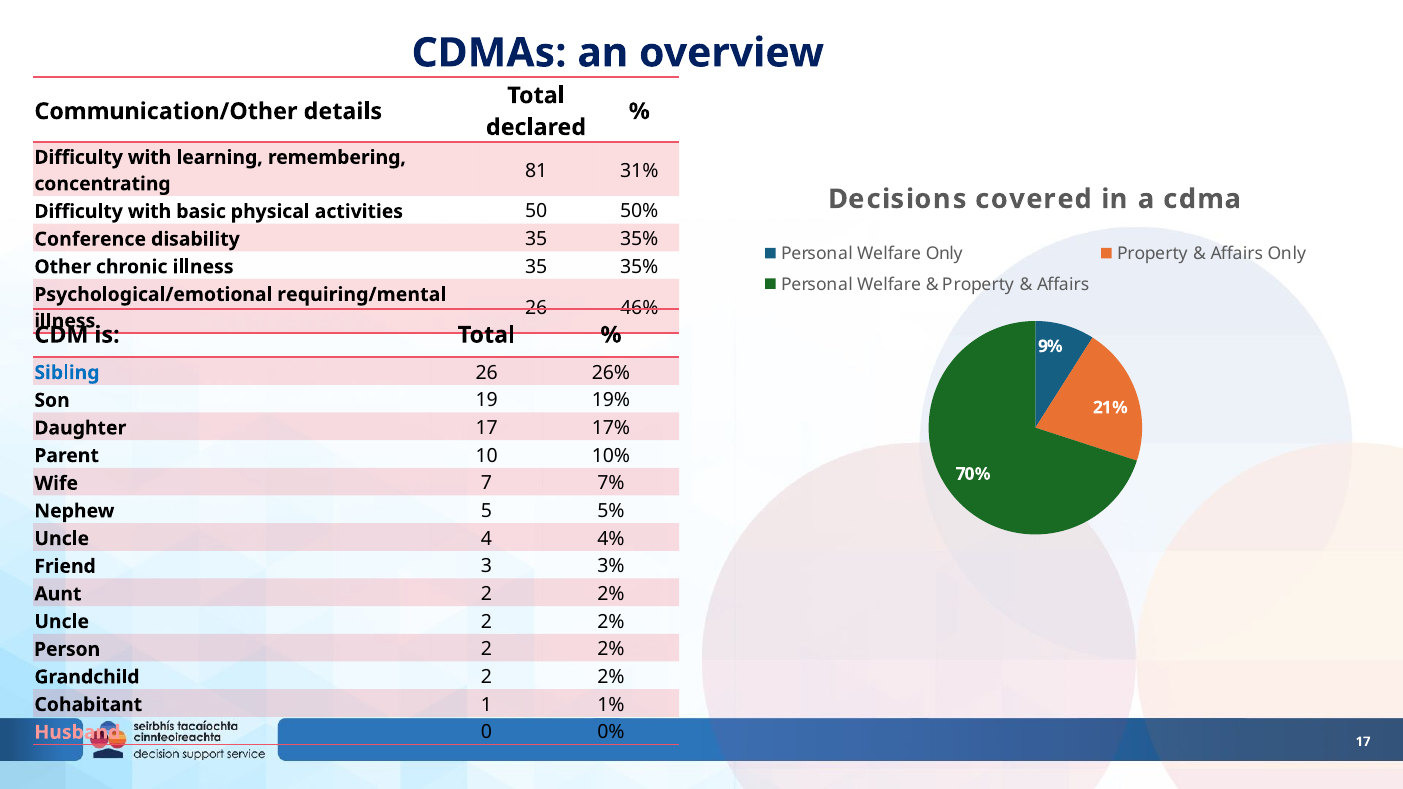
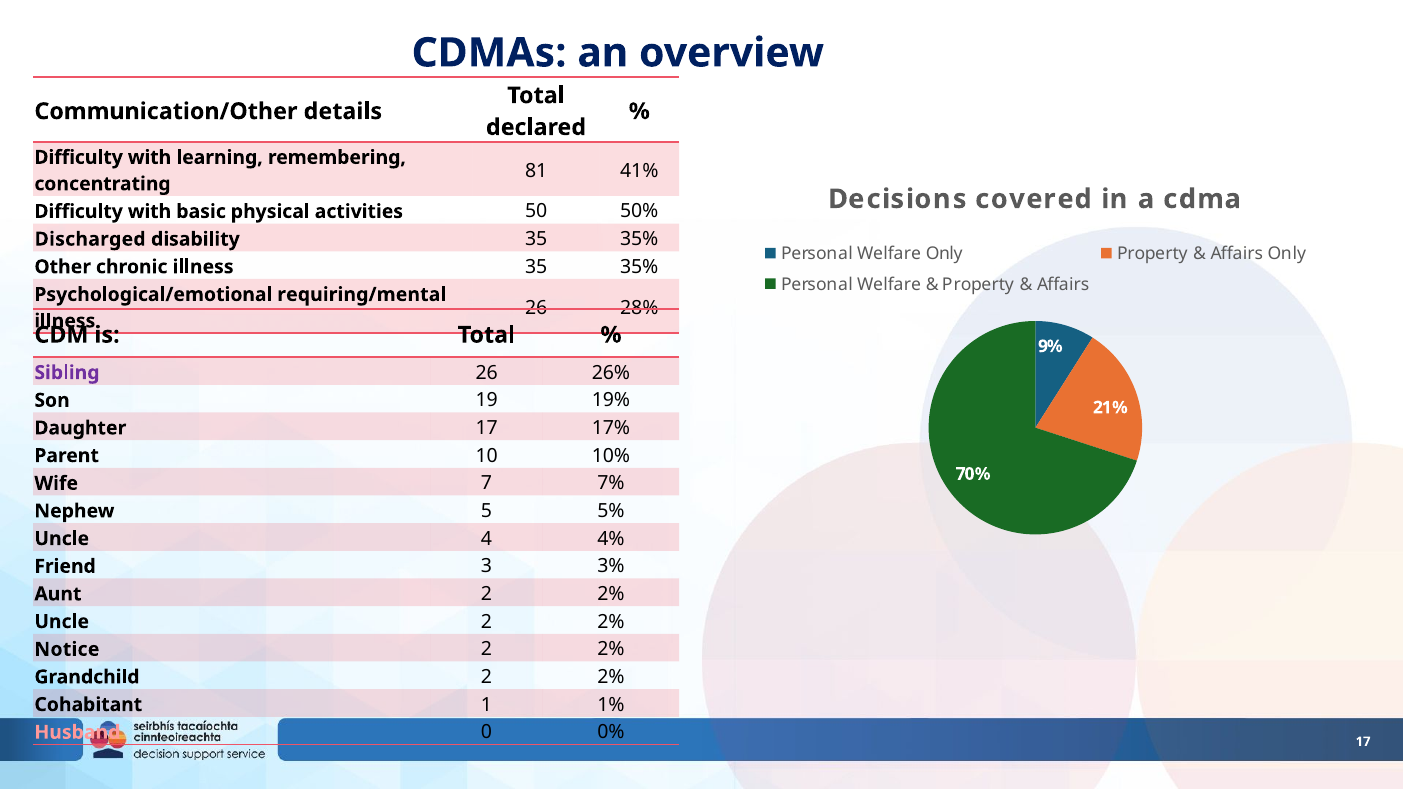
31%: 31% -> 41%
Conference: Conference -> Discharged
46%: 46% -> 28%
Sibling colour: blue -> purple
Person: Person -> Notice
